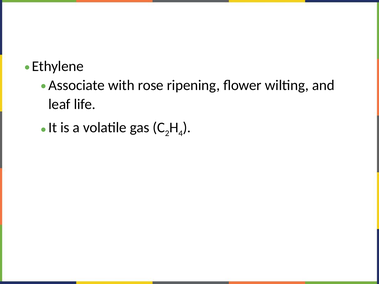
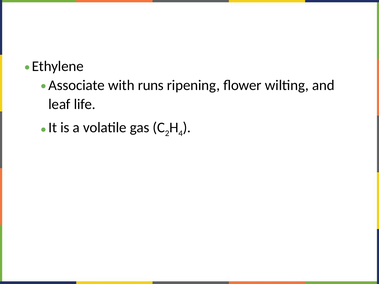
rose: rose -> runs
